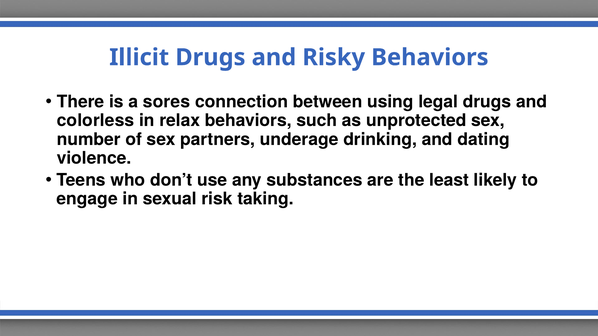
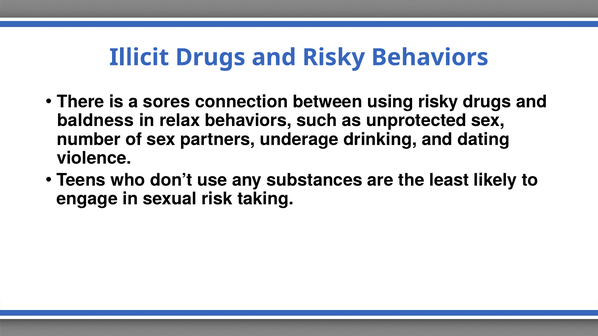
using legal: legal -> risky
colorless: colorless -> baldness
